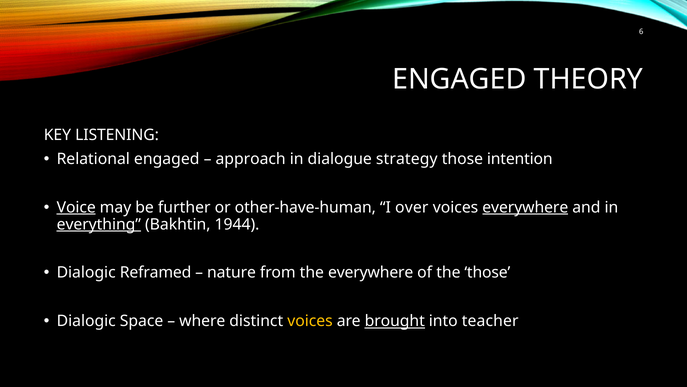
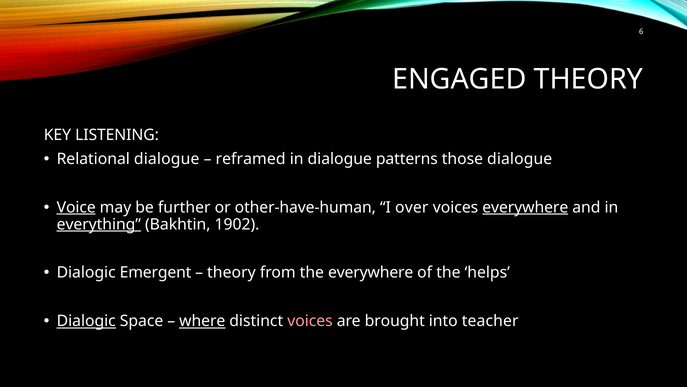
Relational engaged: engaged -> dialogue
approach: approach -> reframed
strategy: strategy -> patterns
those intention: intention -> dialogue
1944: 1944 -> 1902
Reframed: Reframed -> Emergent
nature at (232, 272): nature -> theory
the those: those -> helps
Dialogic at (86, 321) underline: none -> present
where underline: none -> present
voices at (310, 321) colour: yellow -> pink
brought underline: present -> none
